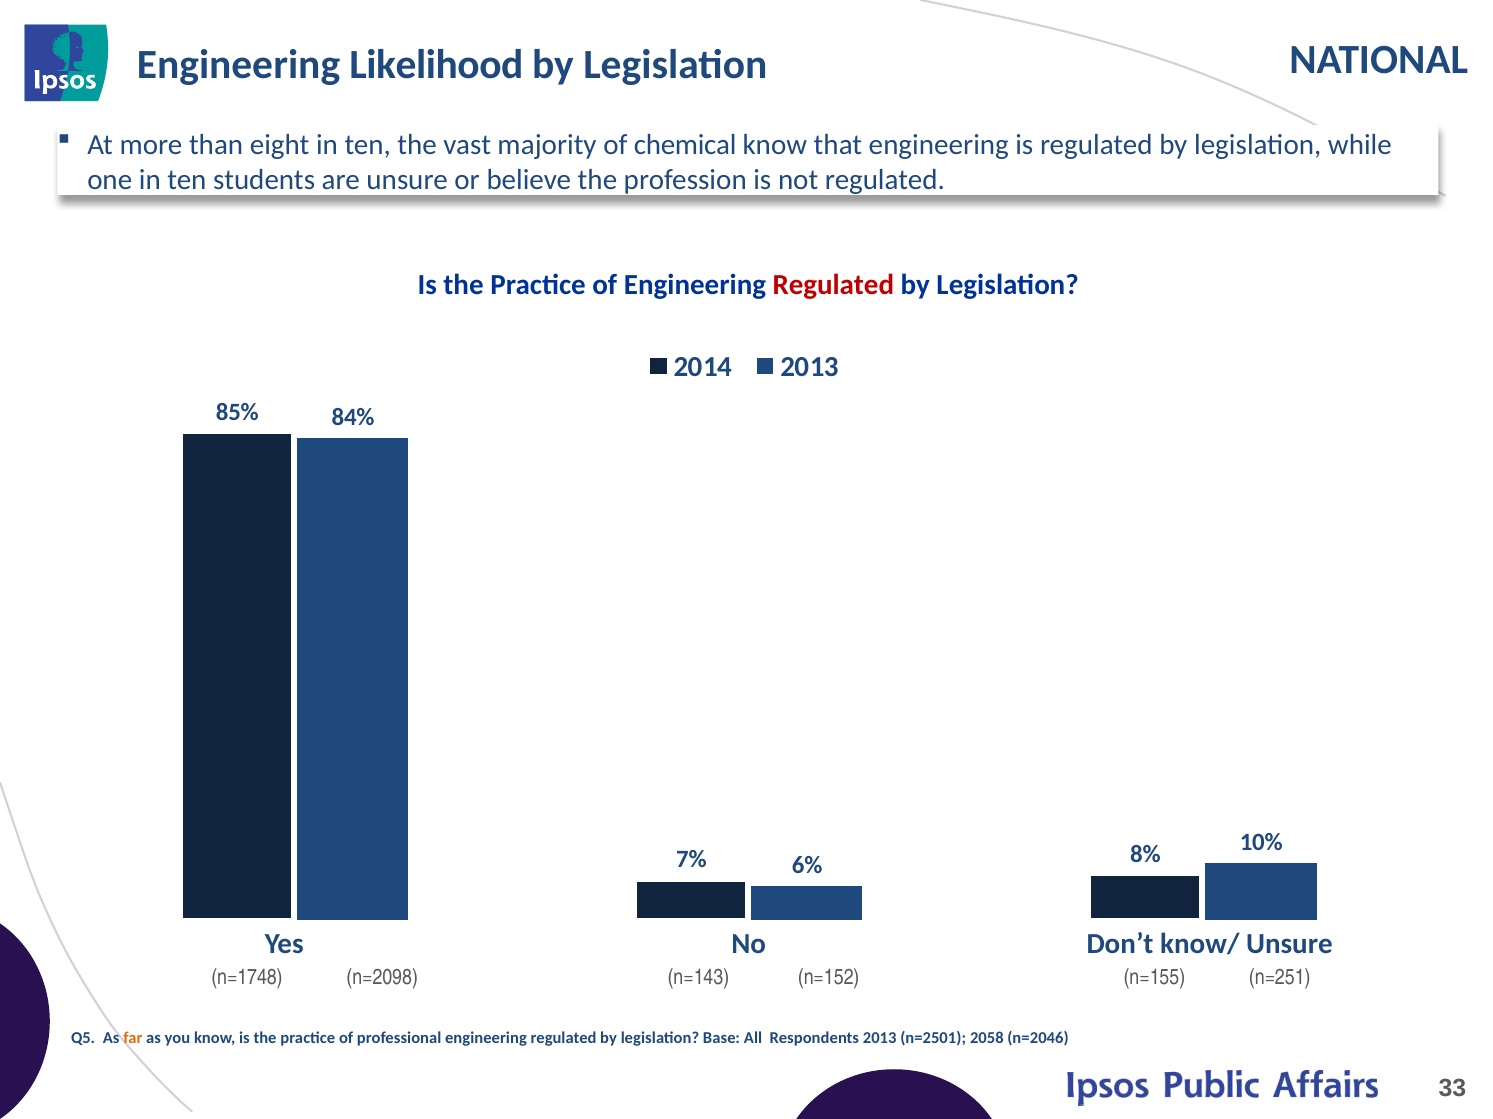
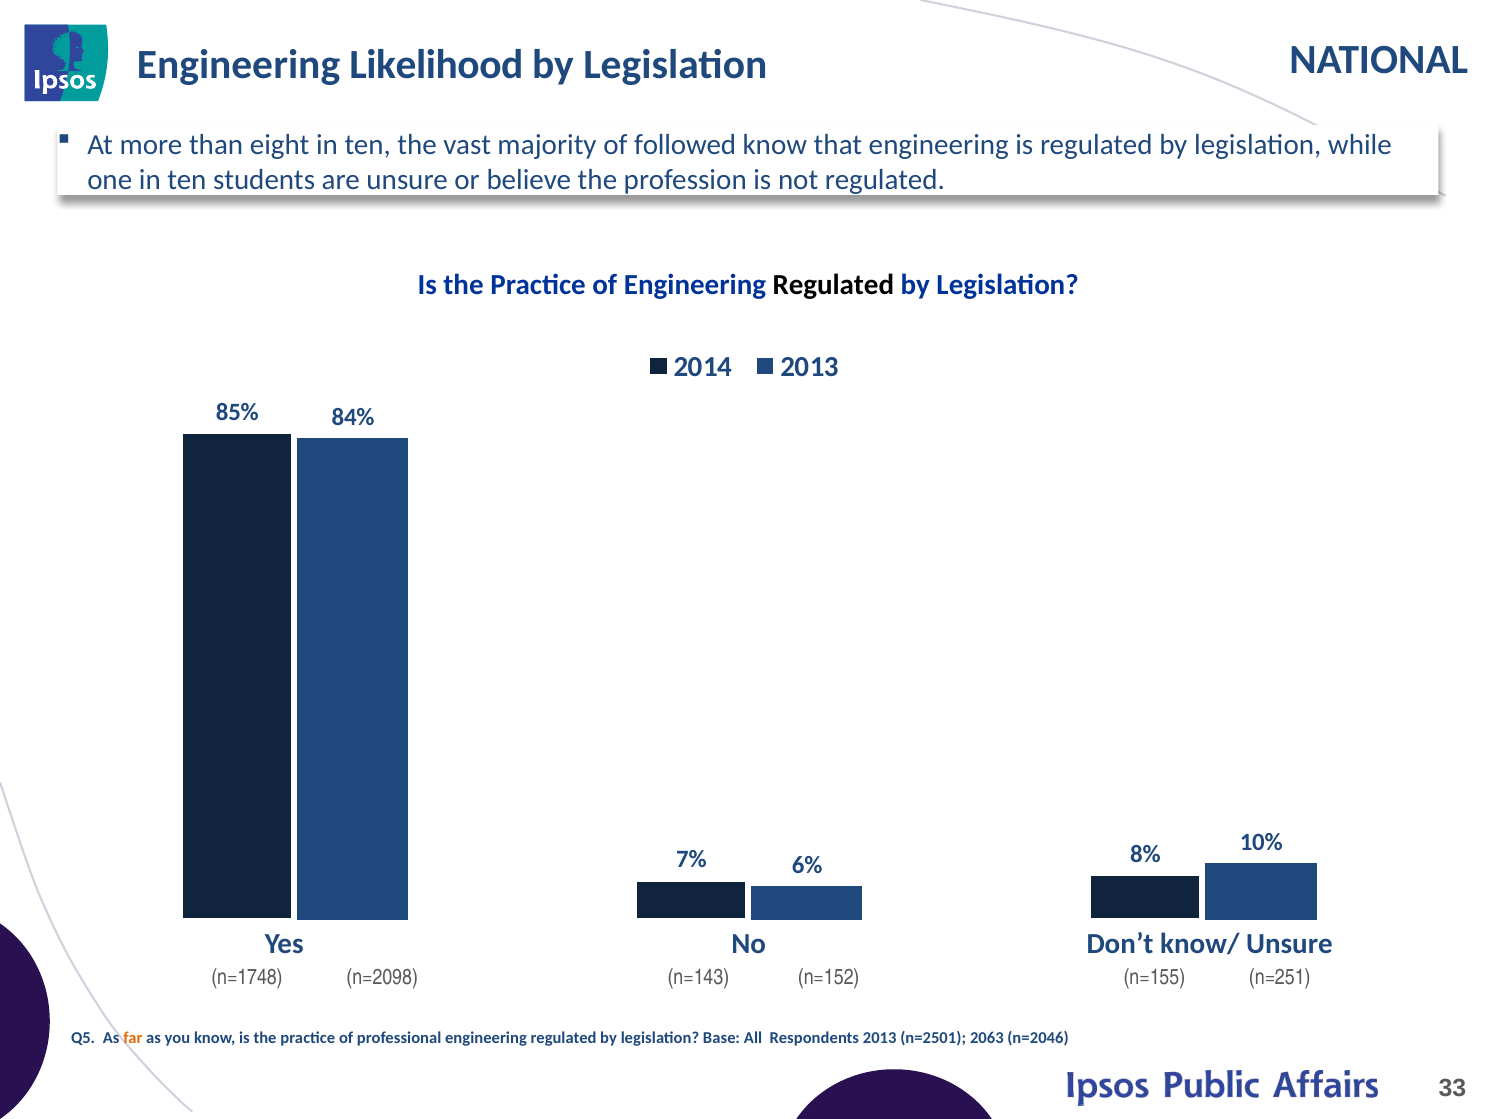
chemical: chemical -> followed
Regulated at (833, 285) colour: red -> black
2058: 2058 -> 2063
